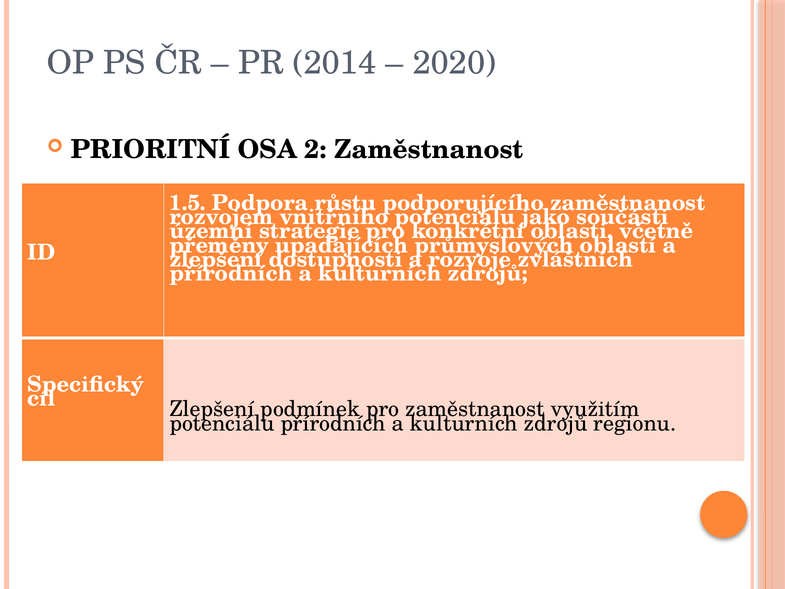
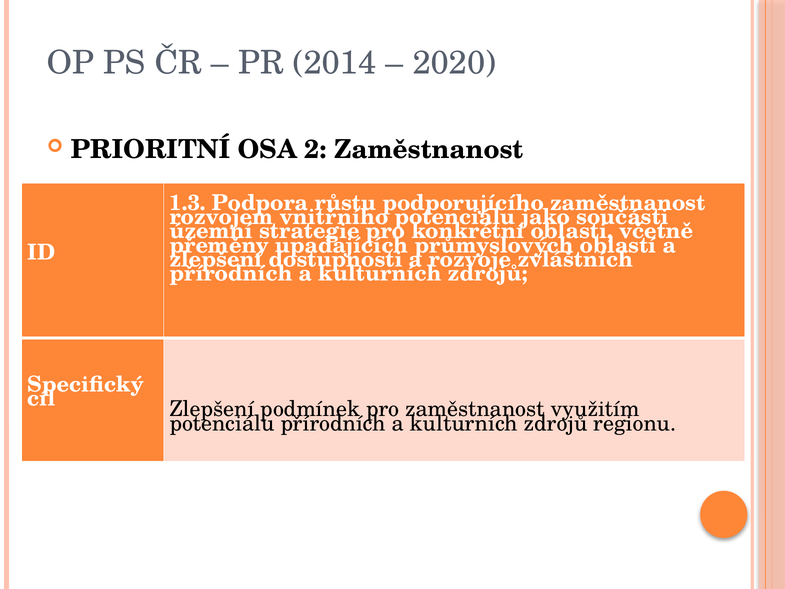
1.5: 1.5 -> 1.3
